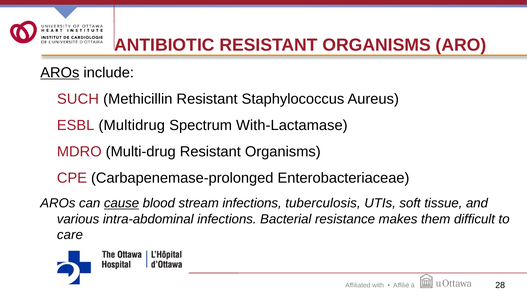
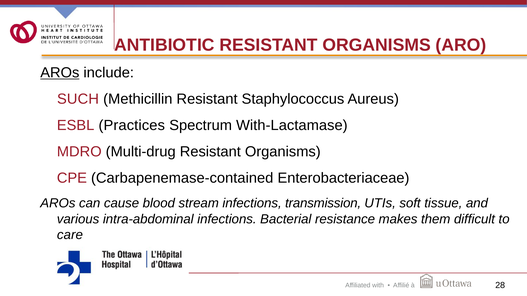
Multidrug: Multidrug -> Practices
Carbapenemase-prolonged: Carbapenemase-prolonged -> Carbapenemase-contained
cause underline: present -> none
tuberculosis: tuberculosis -> transmission
